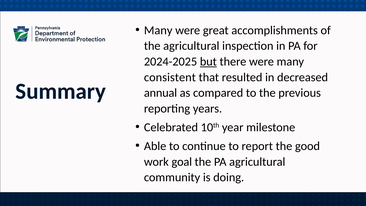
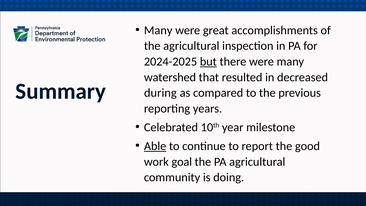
consistent: consistent -> watershed
annual: annual -> during
Able underline: none -> present
